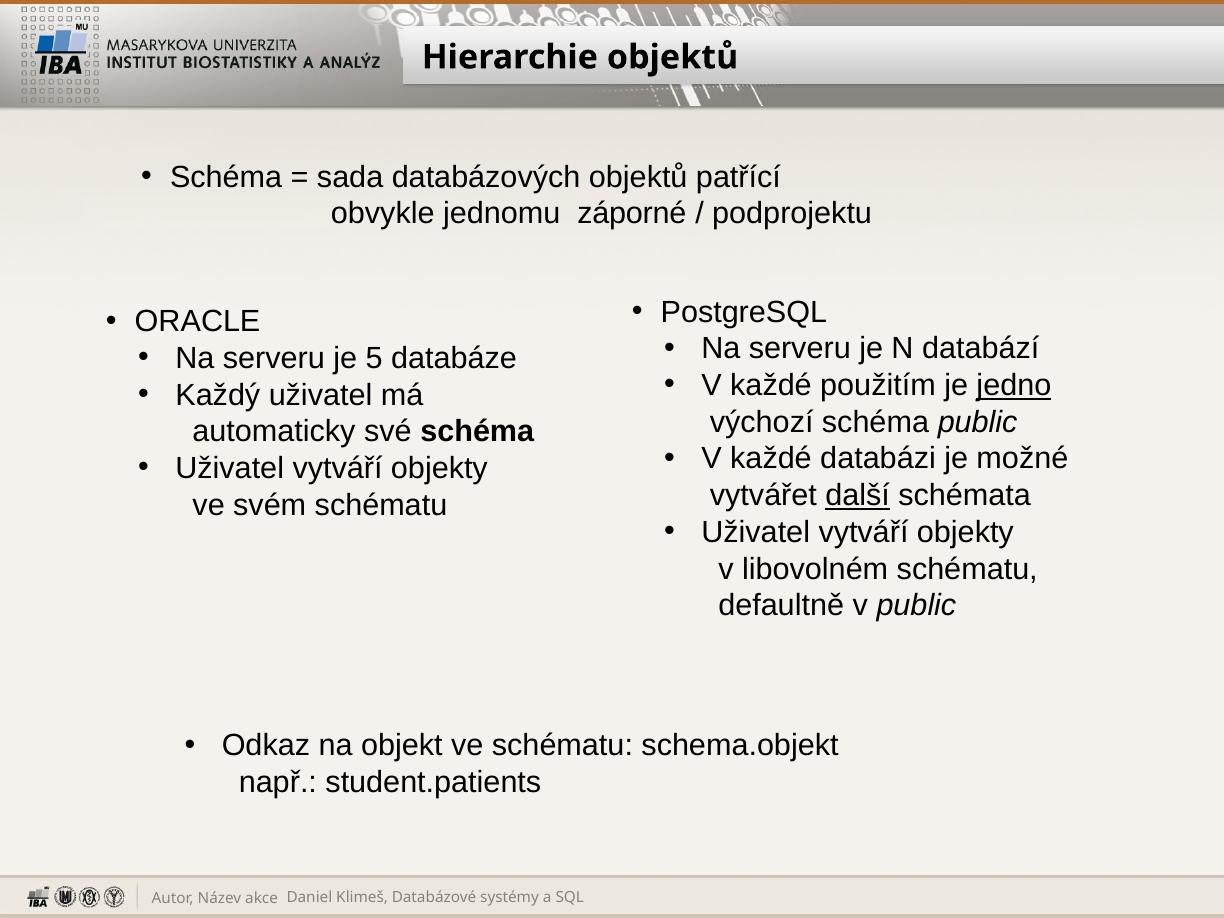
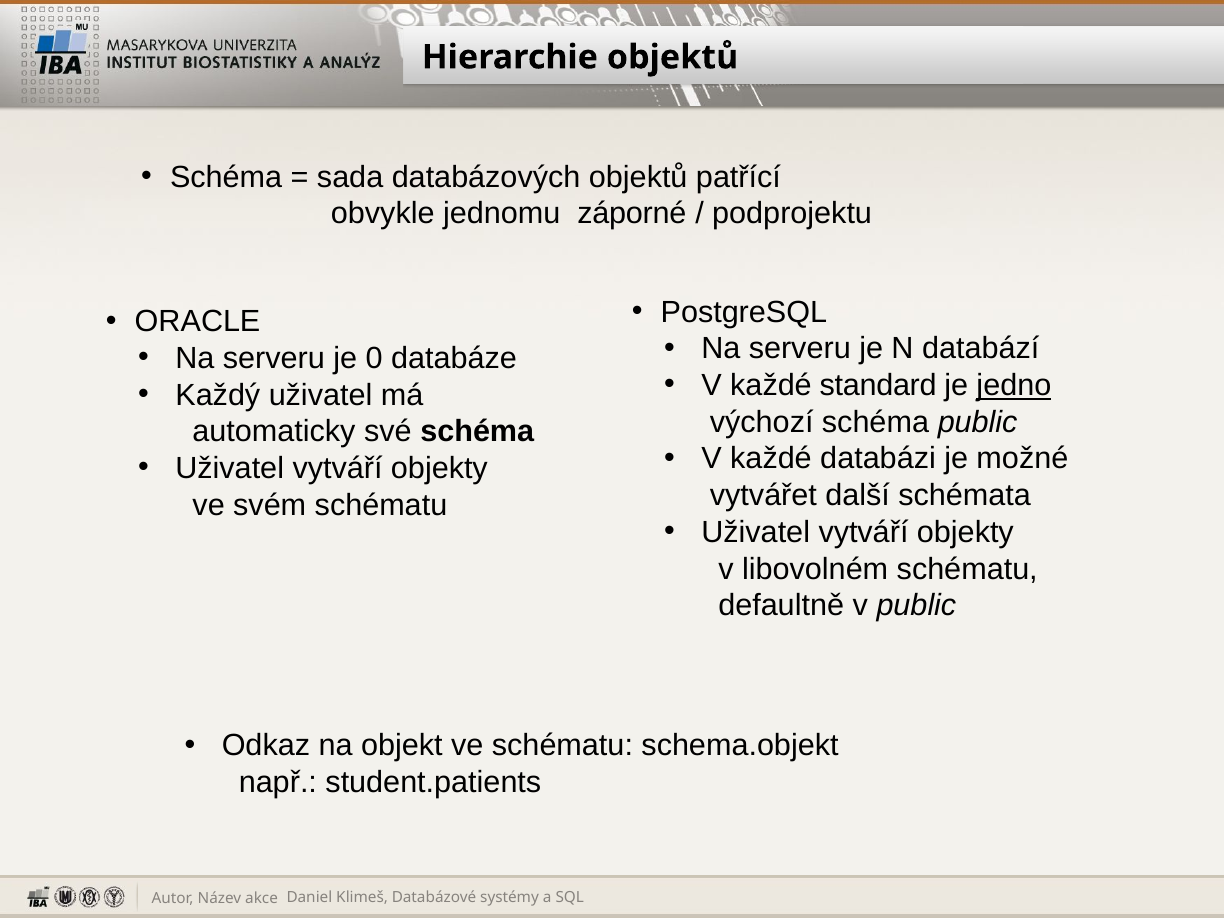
5: 5 -> 0
použitím: použitím -> standard
další underline: present -> none
